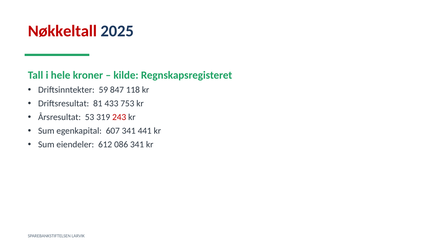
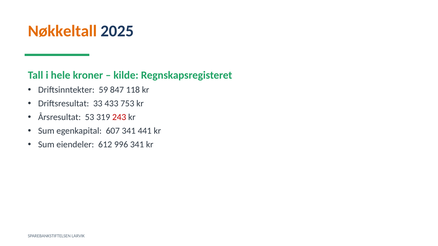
Nøkkeltall colour: red -> orange
81: 81 -> 33
086: 086 -> 996
